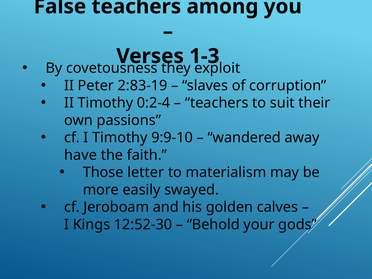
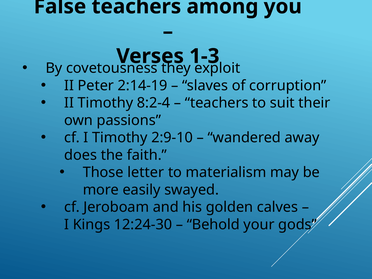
2:83-19: 2:83-19 -> 2:14-19
0:2-4: 0:2-4 -> 8:2-4
9:9-10: 9:9-10 -> 2:9-10
have: have -> does
12:52-30: 12:52-30 -> 12:24-30
